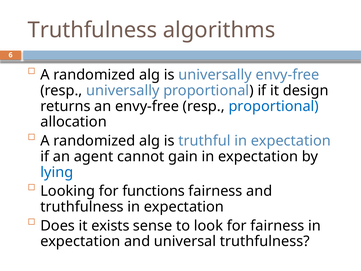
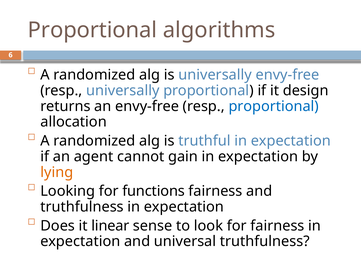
Truthfulness at (92, 30): Truthfulness -> Proportional
lying colour: blue -> orange
exists: exists -> linear
